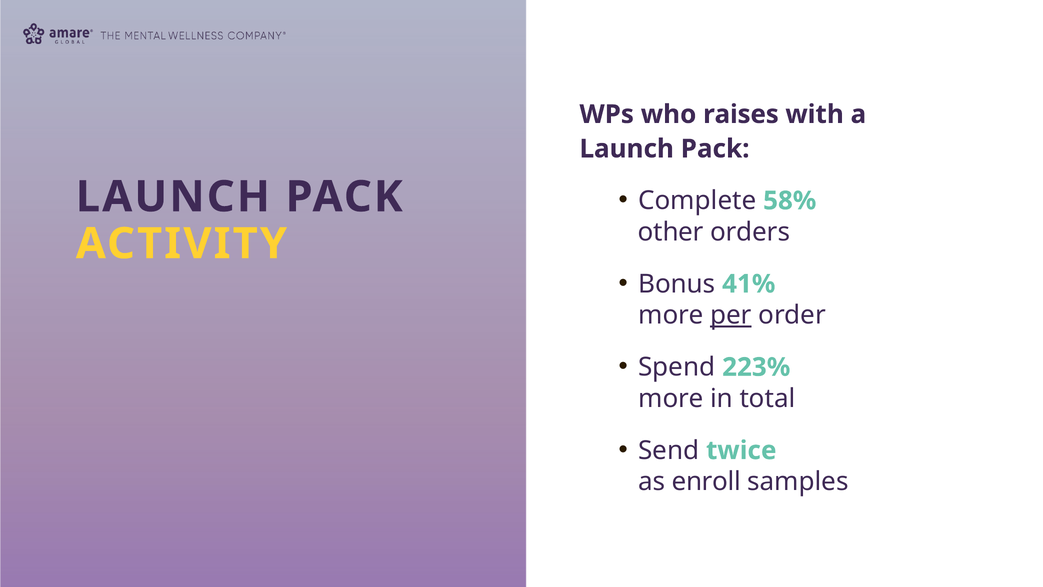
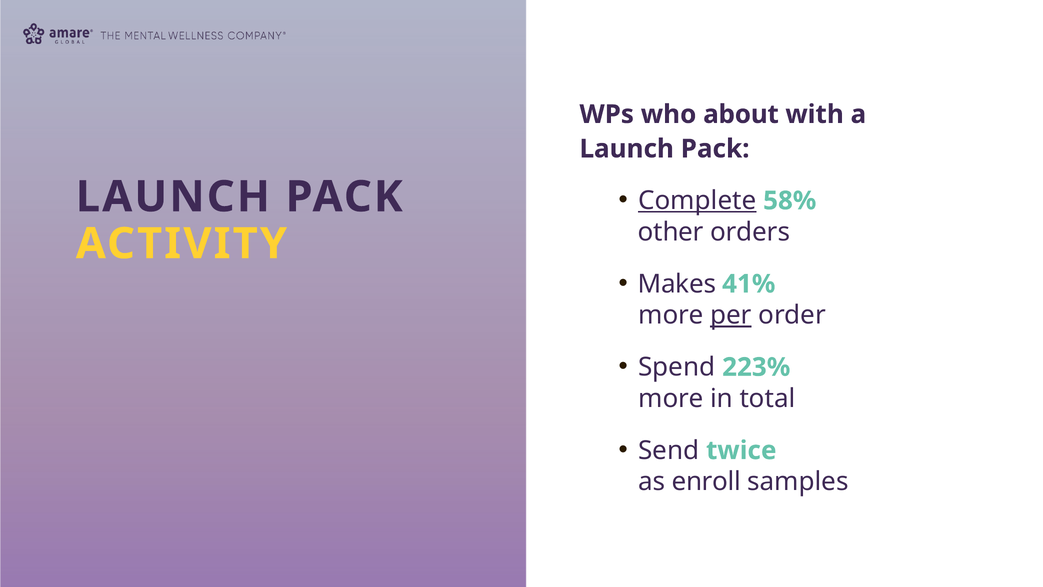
raises: raises -> about
Complete underline: none -> present
Bonus: Bonus -> Makes
